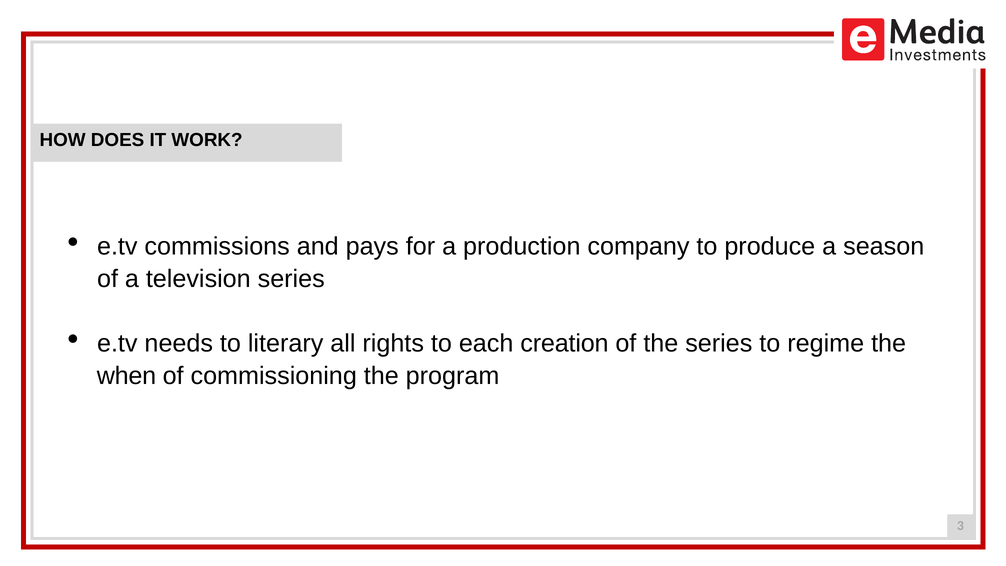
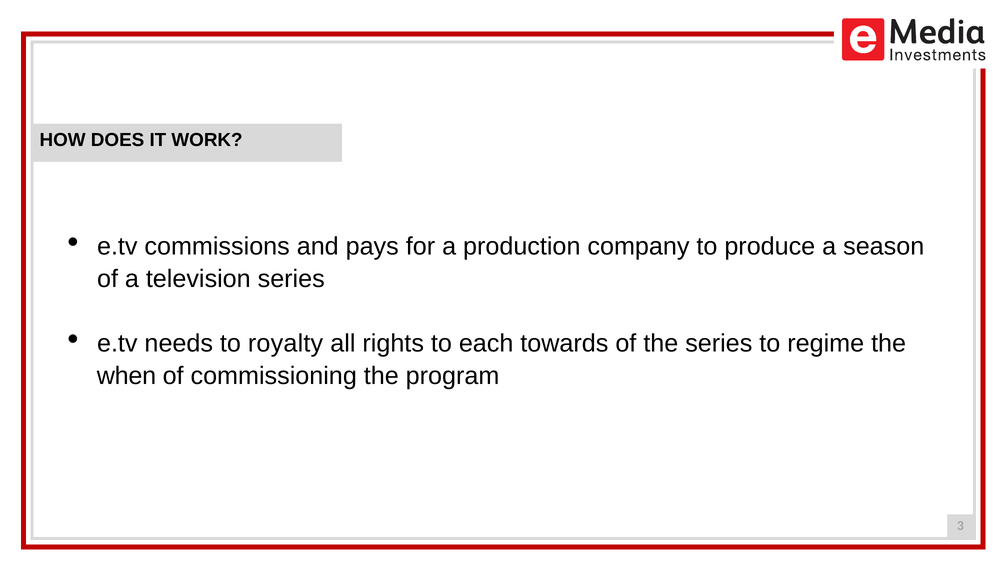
literary: literary -> royalty
creation: creation -> towards
